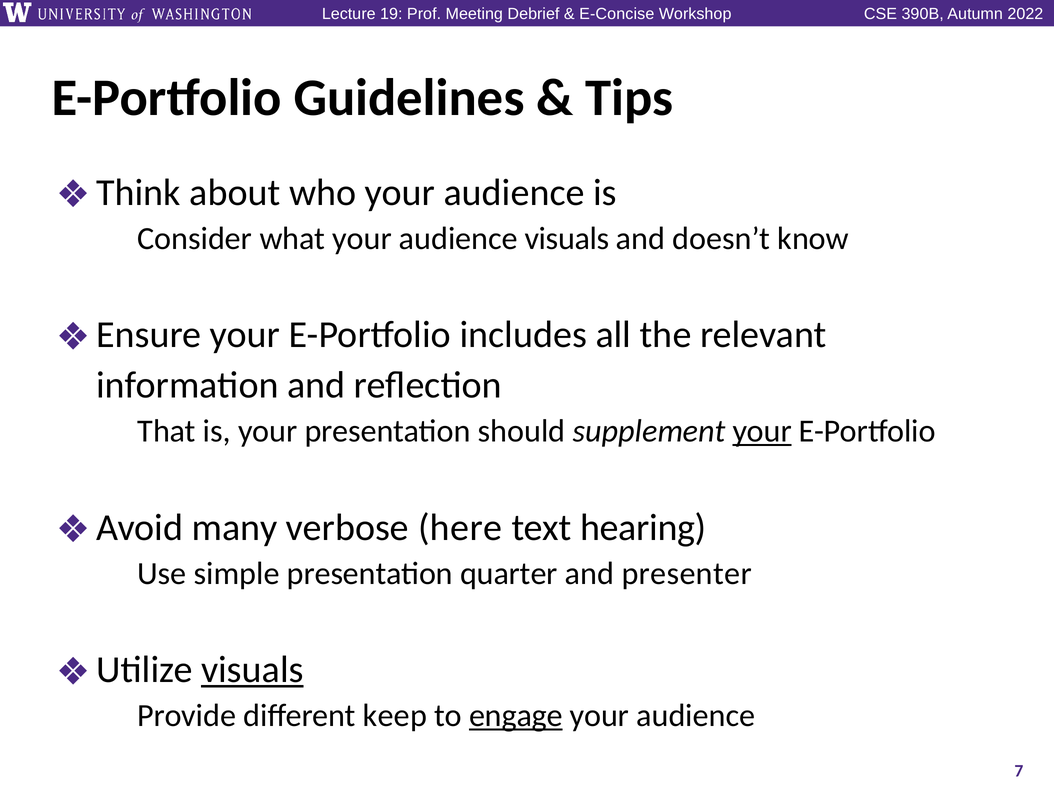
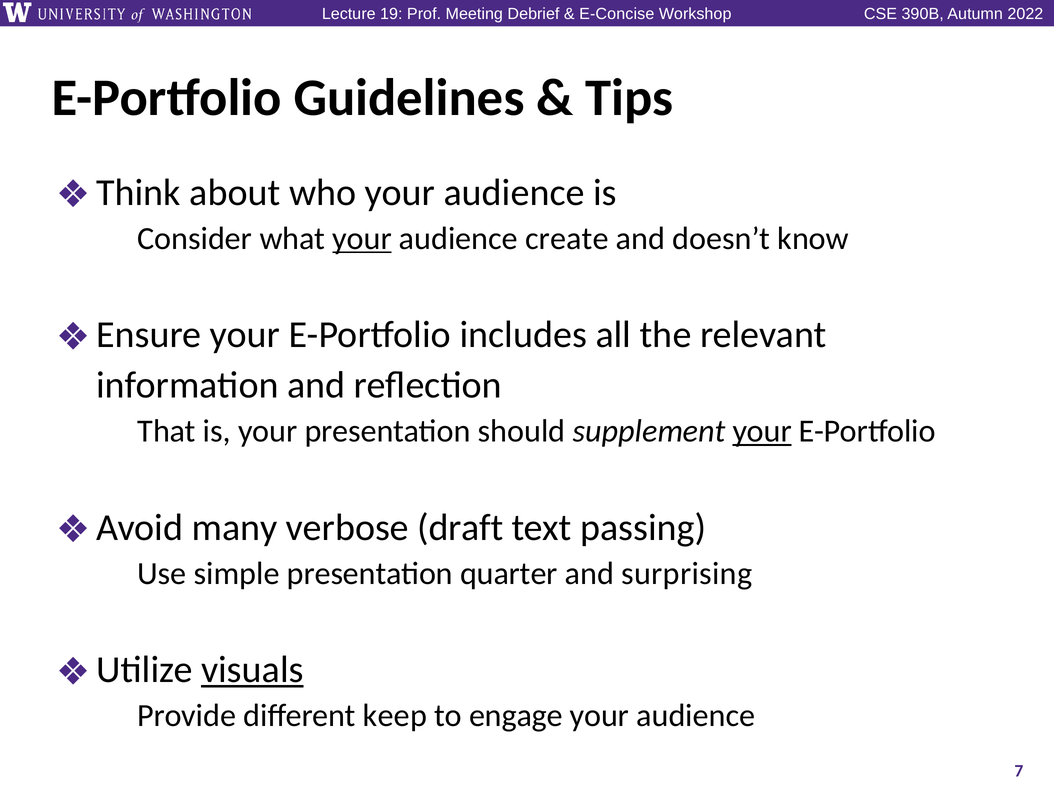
your at (362, 238) underline: none -> present
audience visuals: visuals -> create
here: here -> draft
hearing: hearing -> passing
presenter: presenter -> surprising
engage underline: present -> none
